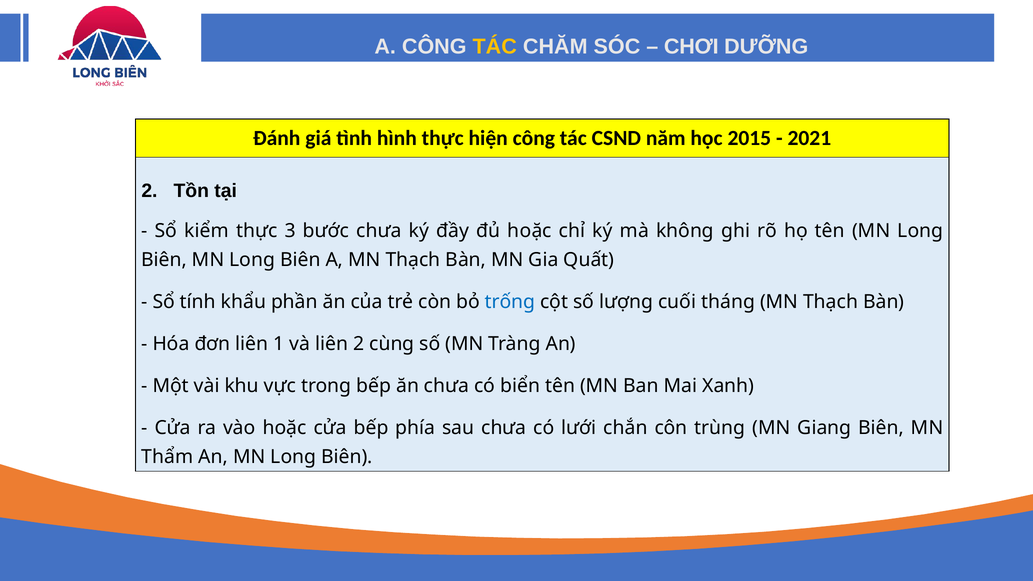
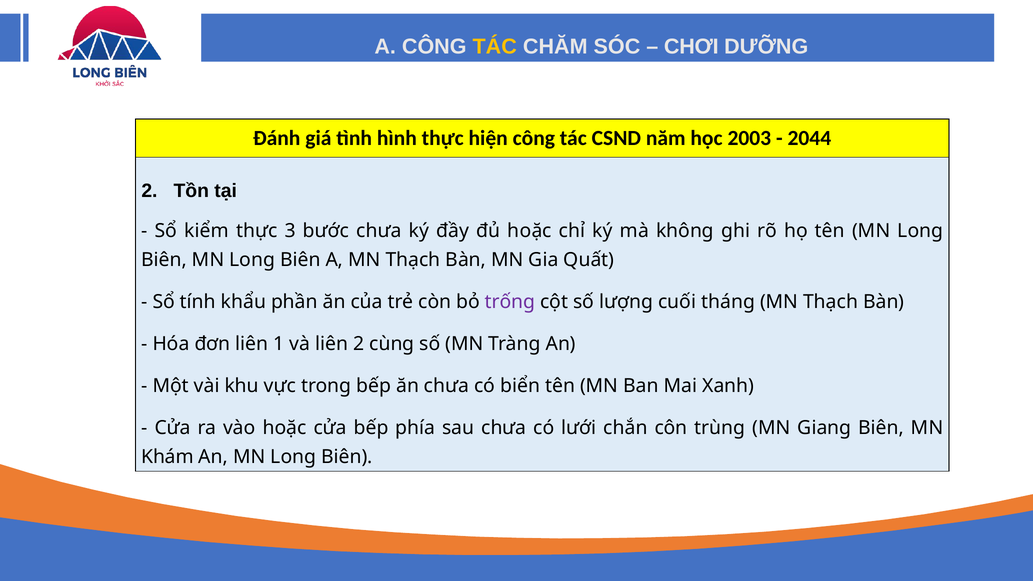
2015: 2015 -> 2003
2021: 2021 -> 2044
trống colour: blue -> purple
Thẩm: Thẩm -> Khám
